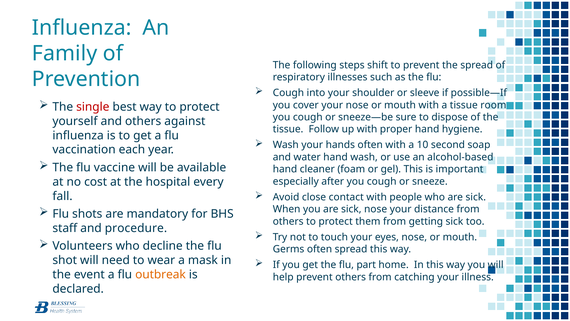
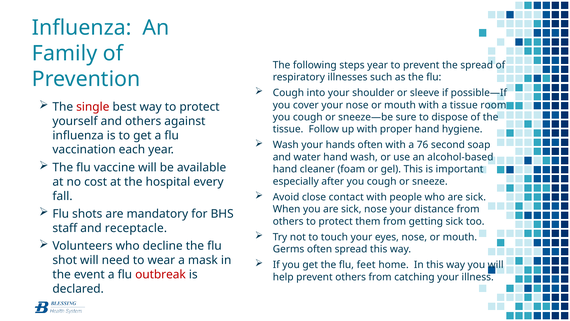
steps shift: shift -> year
10: 10 -> 76
procedure: procedure -> receptacle
part: part -> feet
outbreak colour: orange -> red
